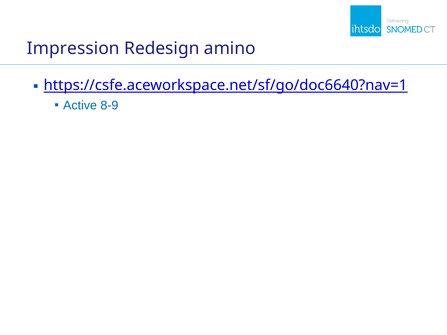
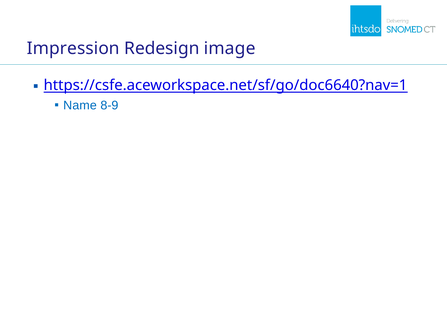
amino: amino -> image
Active: Active -> Name
